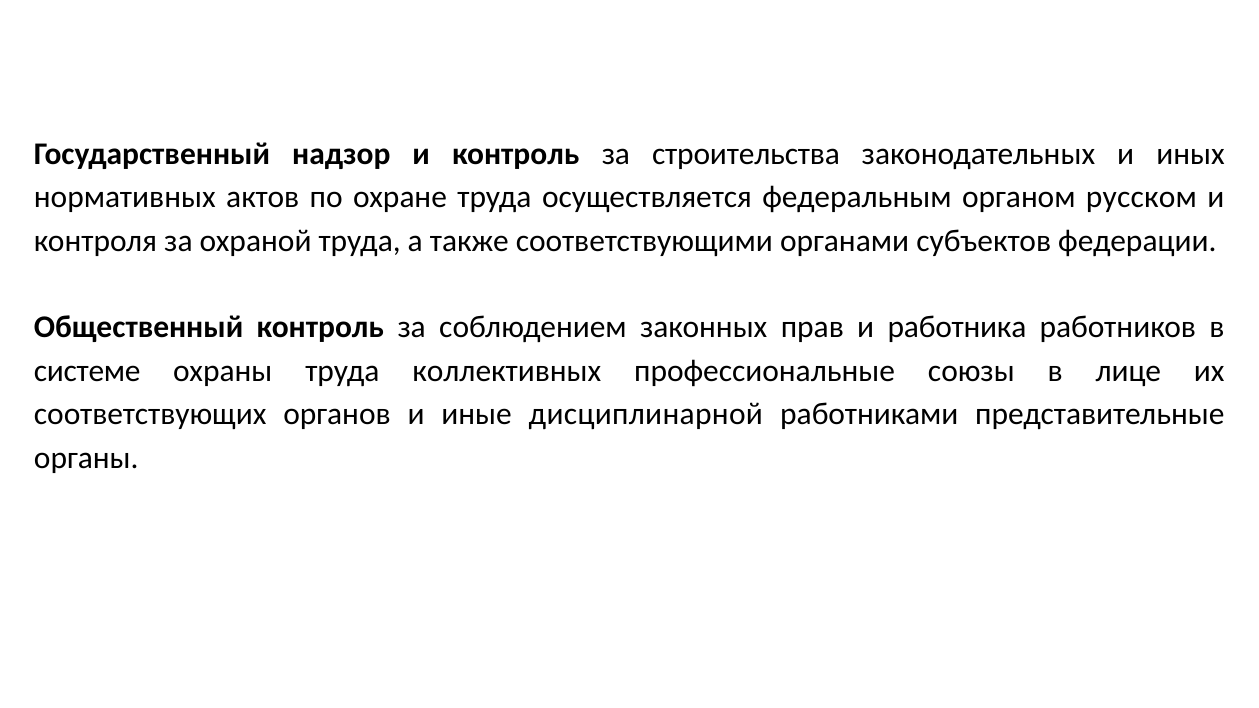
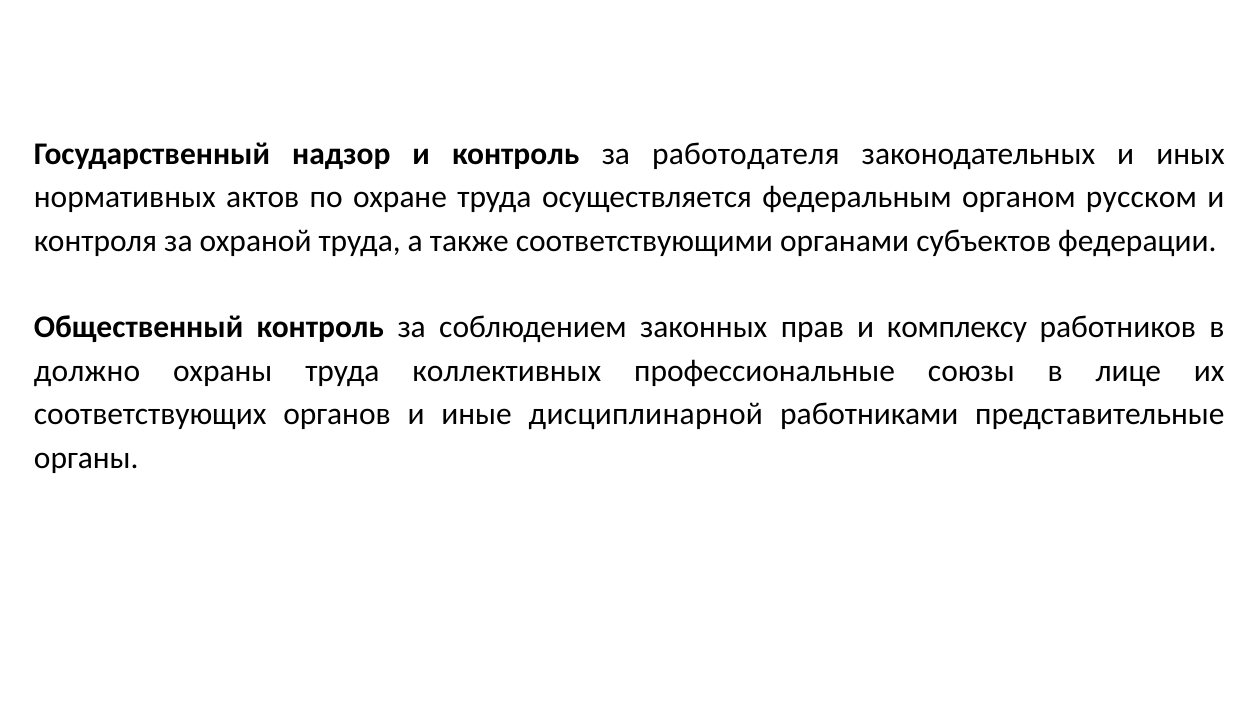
строительства: строительства -> работодателя
работника: работника -> комплексу
системе: системе -> должно
